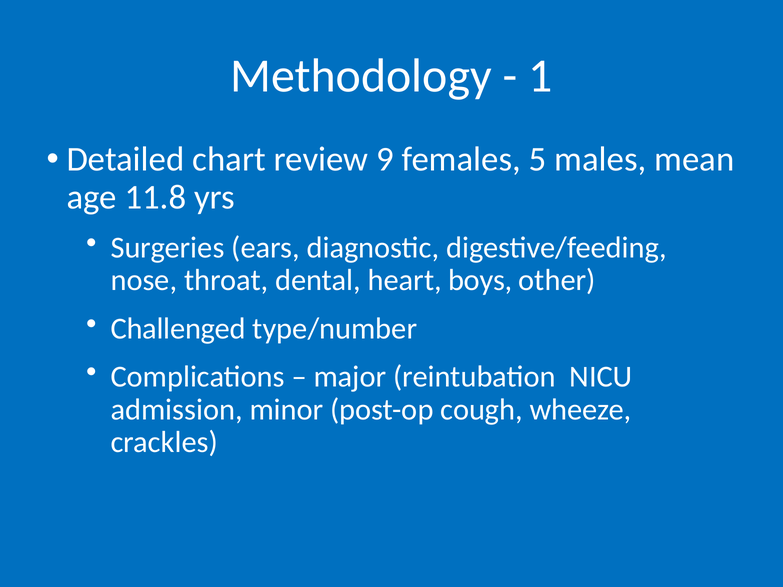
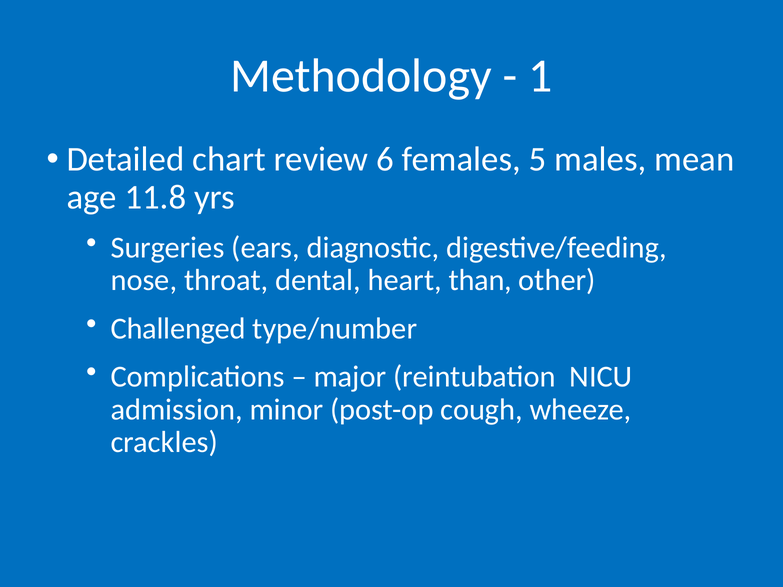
9: 9 -> 6
boys: boys -> than
